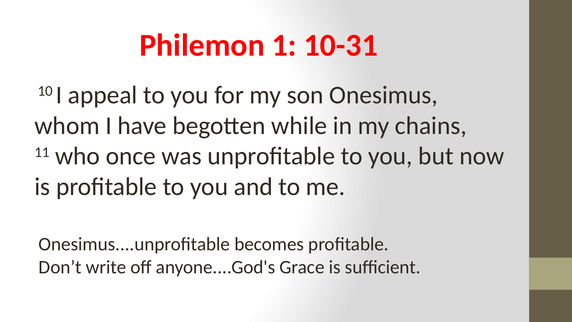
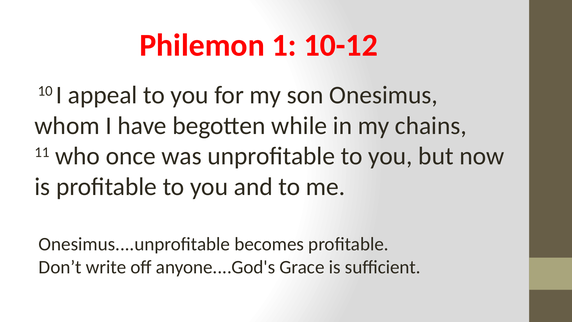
10-31: 10-31 -> 10-12
